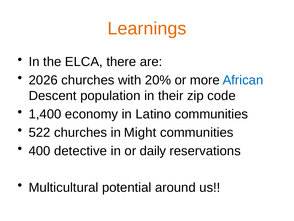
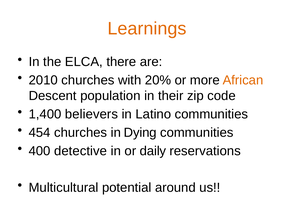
2026: 2026 -> 2010
African colour: blue -> orange
economy: economy -> believers
522: 522 -> 454
Might: Might -> Dying
